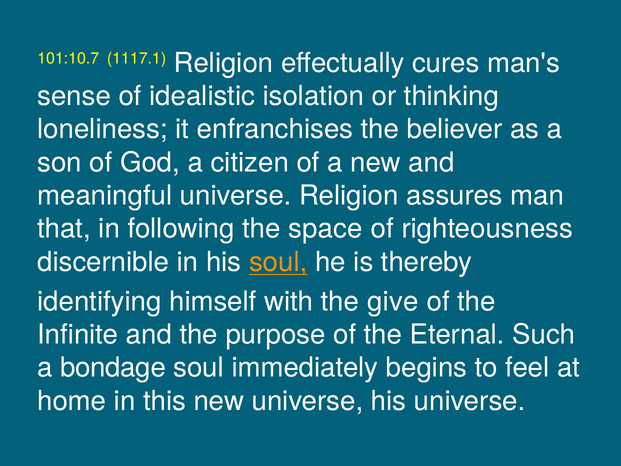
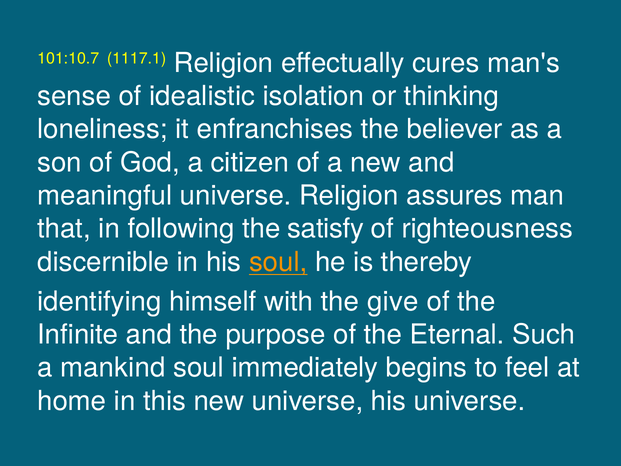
space: space -> satisfy
bondage: bondage -> mankind
